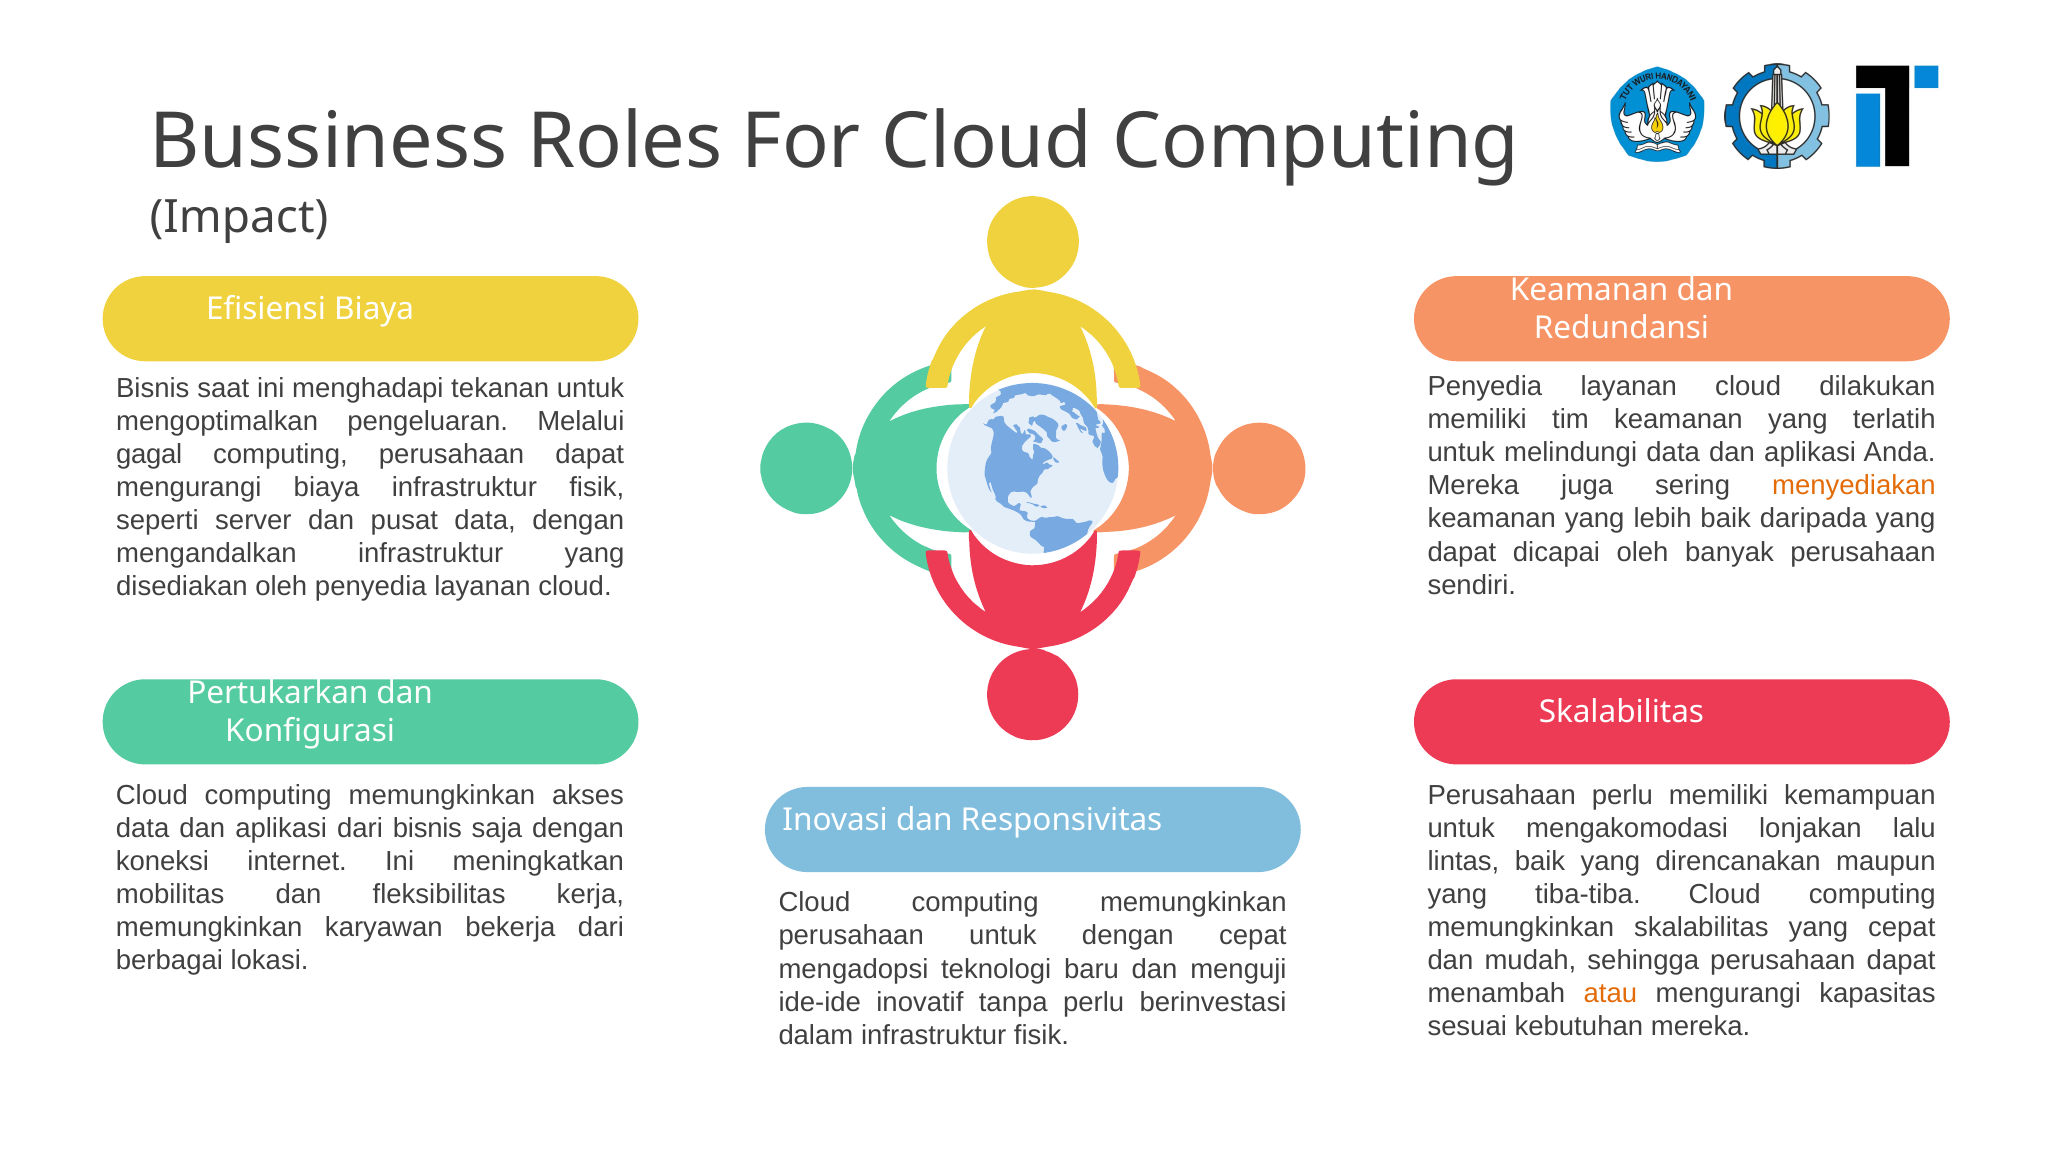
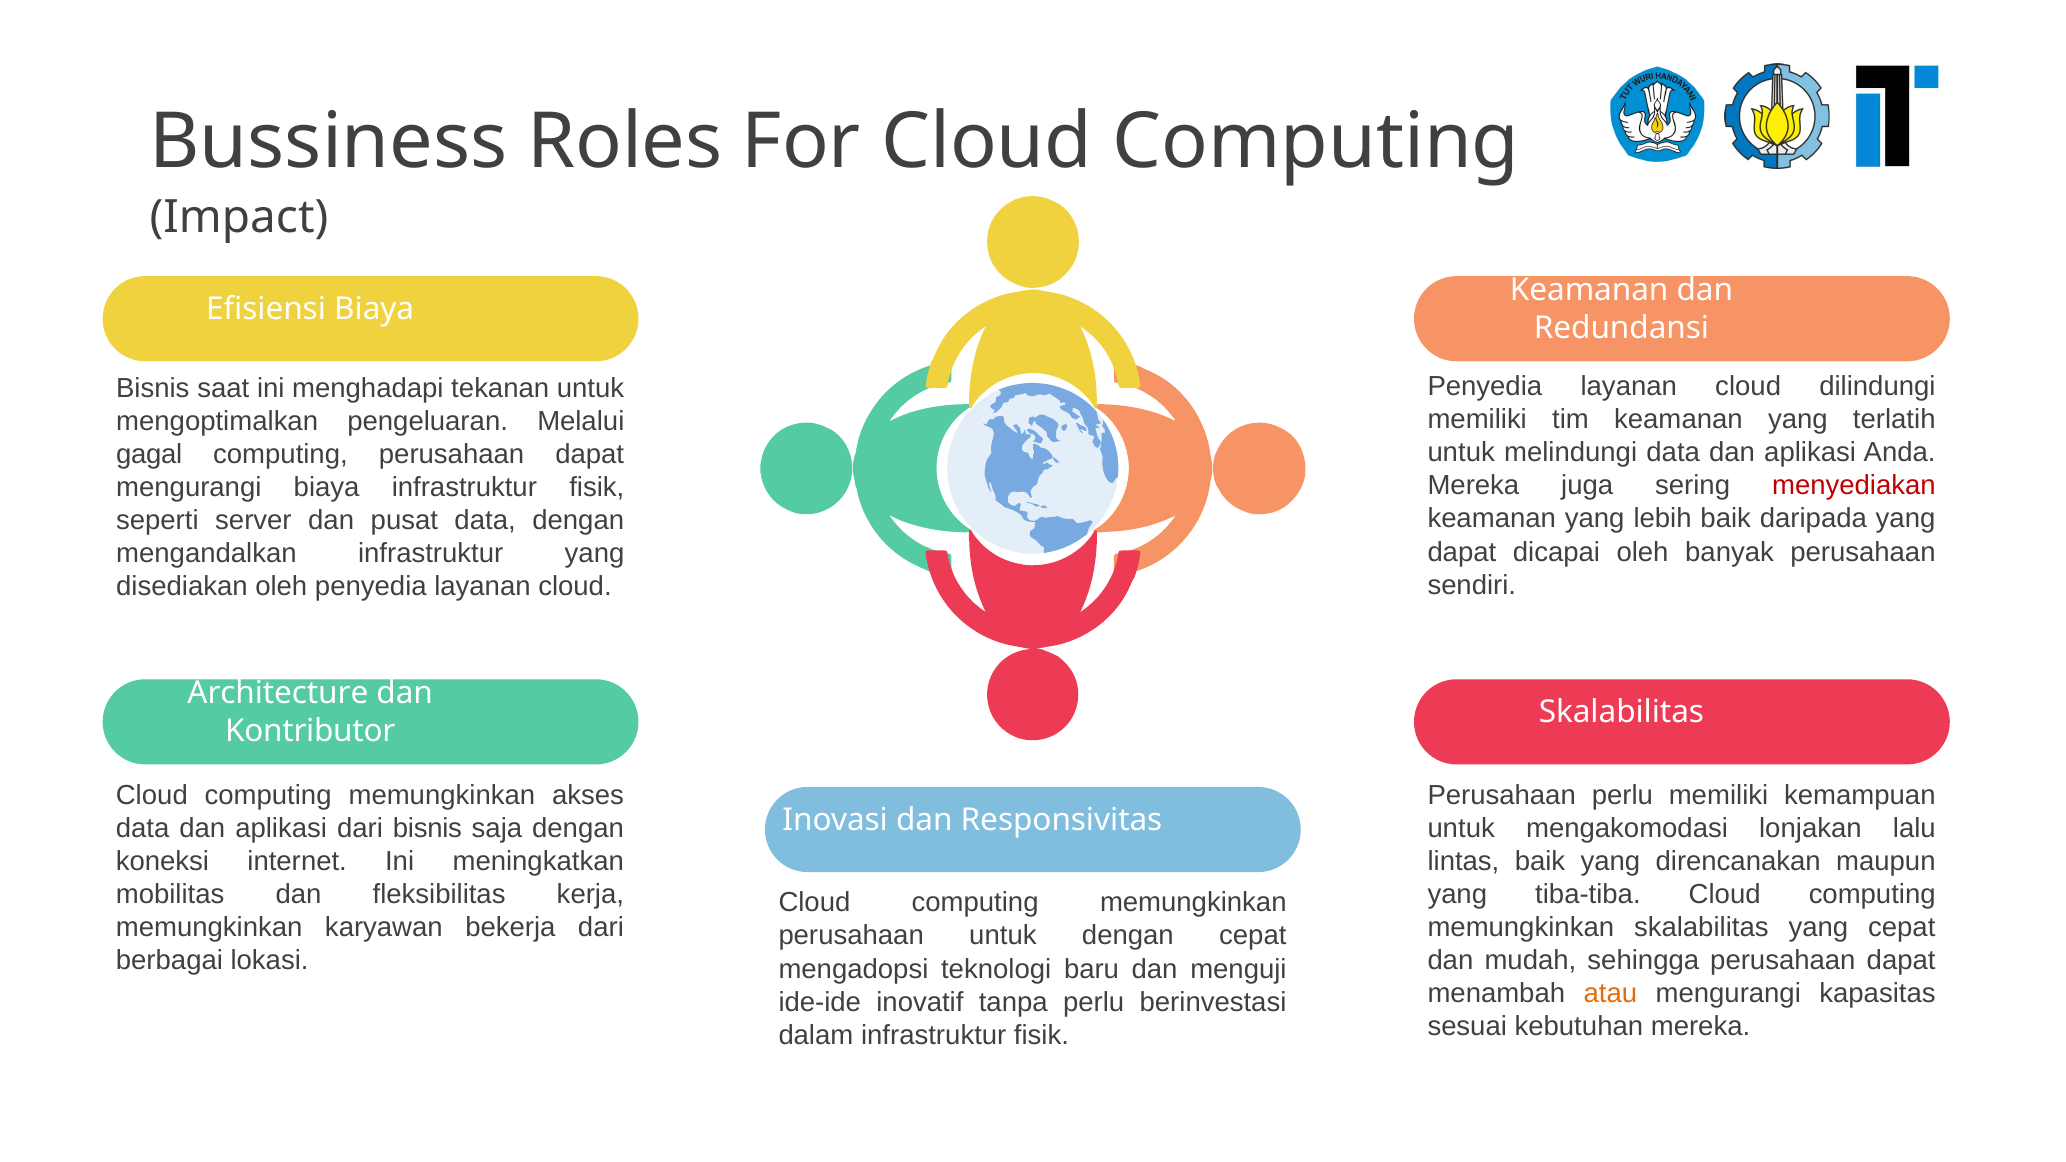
dilakukan: dilakukan -> dilindungi
menyediakan colour: orange -> red
Pertukarkan: Pertukarkan -> Architecture
Konfigurasi: Konfigurasi -> Kontributor
